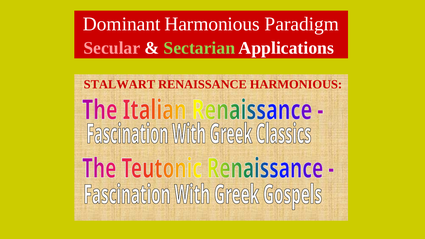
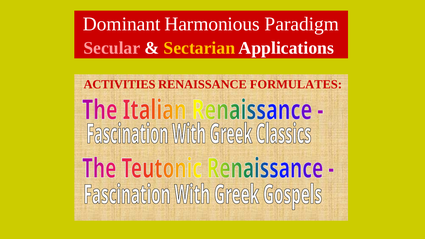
Sectarian colour: light green -> yellow
STALWART: STALWART -> ACTIVITIES
RENAISSANCE HARMONIOUS: HARMONIOUS -> FORMULATES
